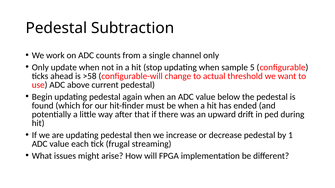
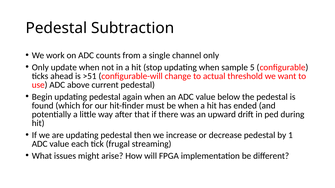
>58: >58 -> >51
